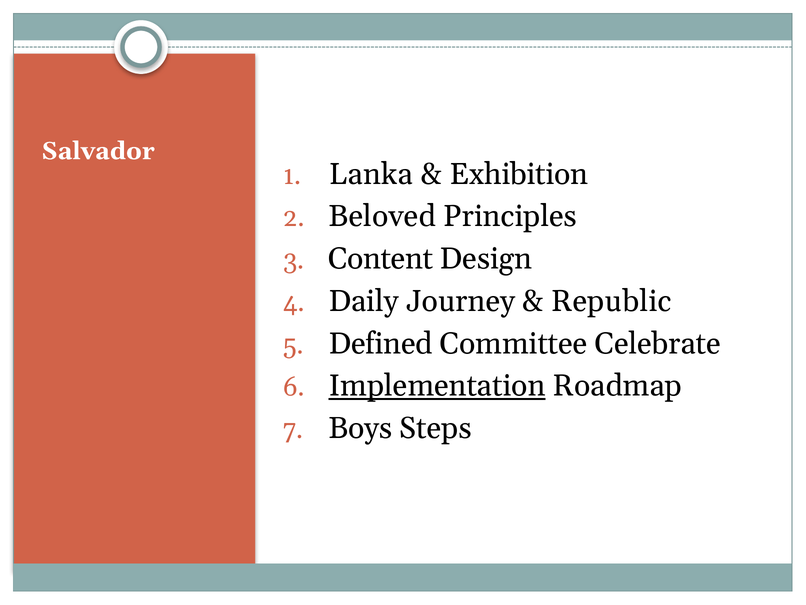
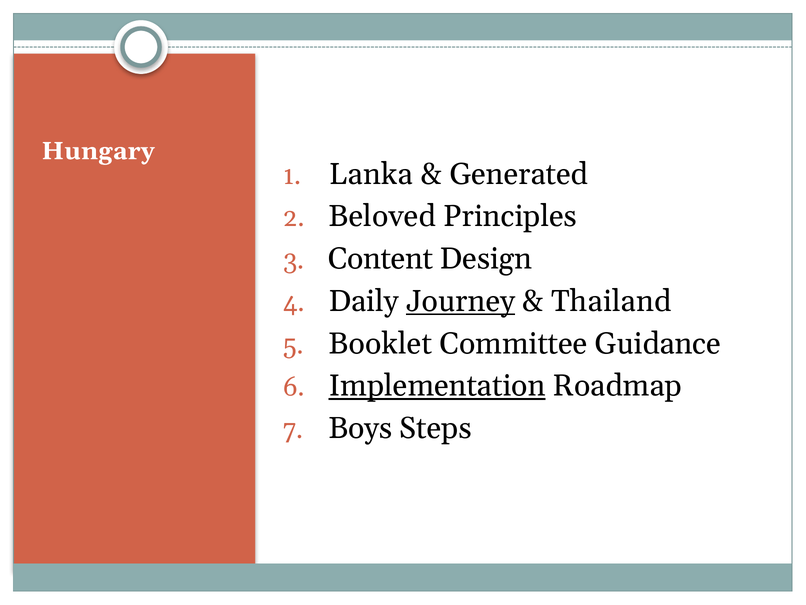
Salvador: Salvador -> Hungary
Exhibition: Exhibition -> Generated
Journey underline: none -> present
Republic: Republic -> Thailand
Defined: Defined -> Booklet
Celebrate: Celebrate -> Guidance
